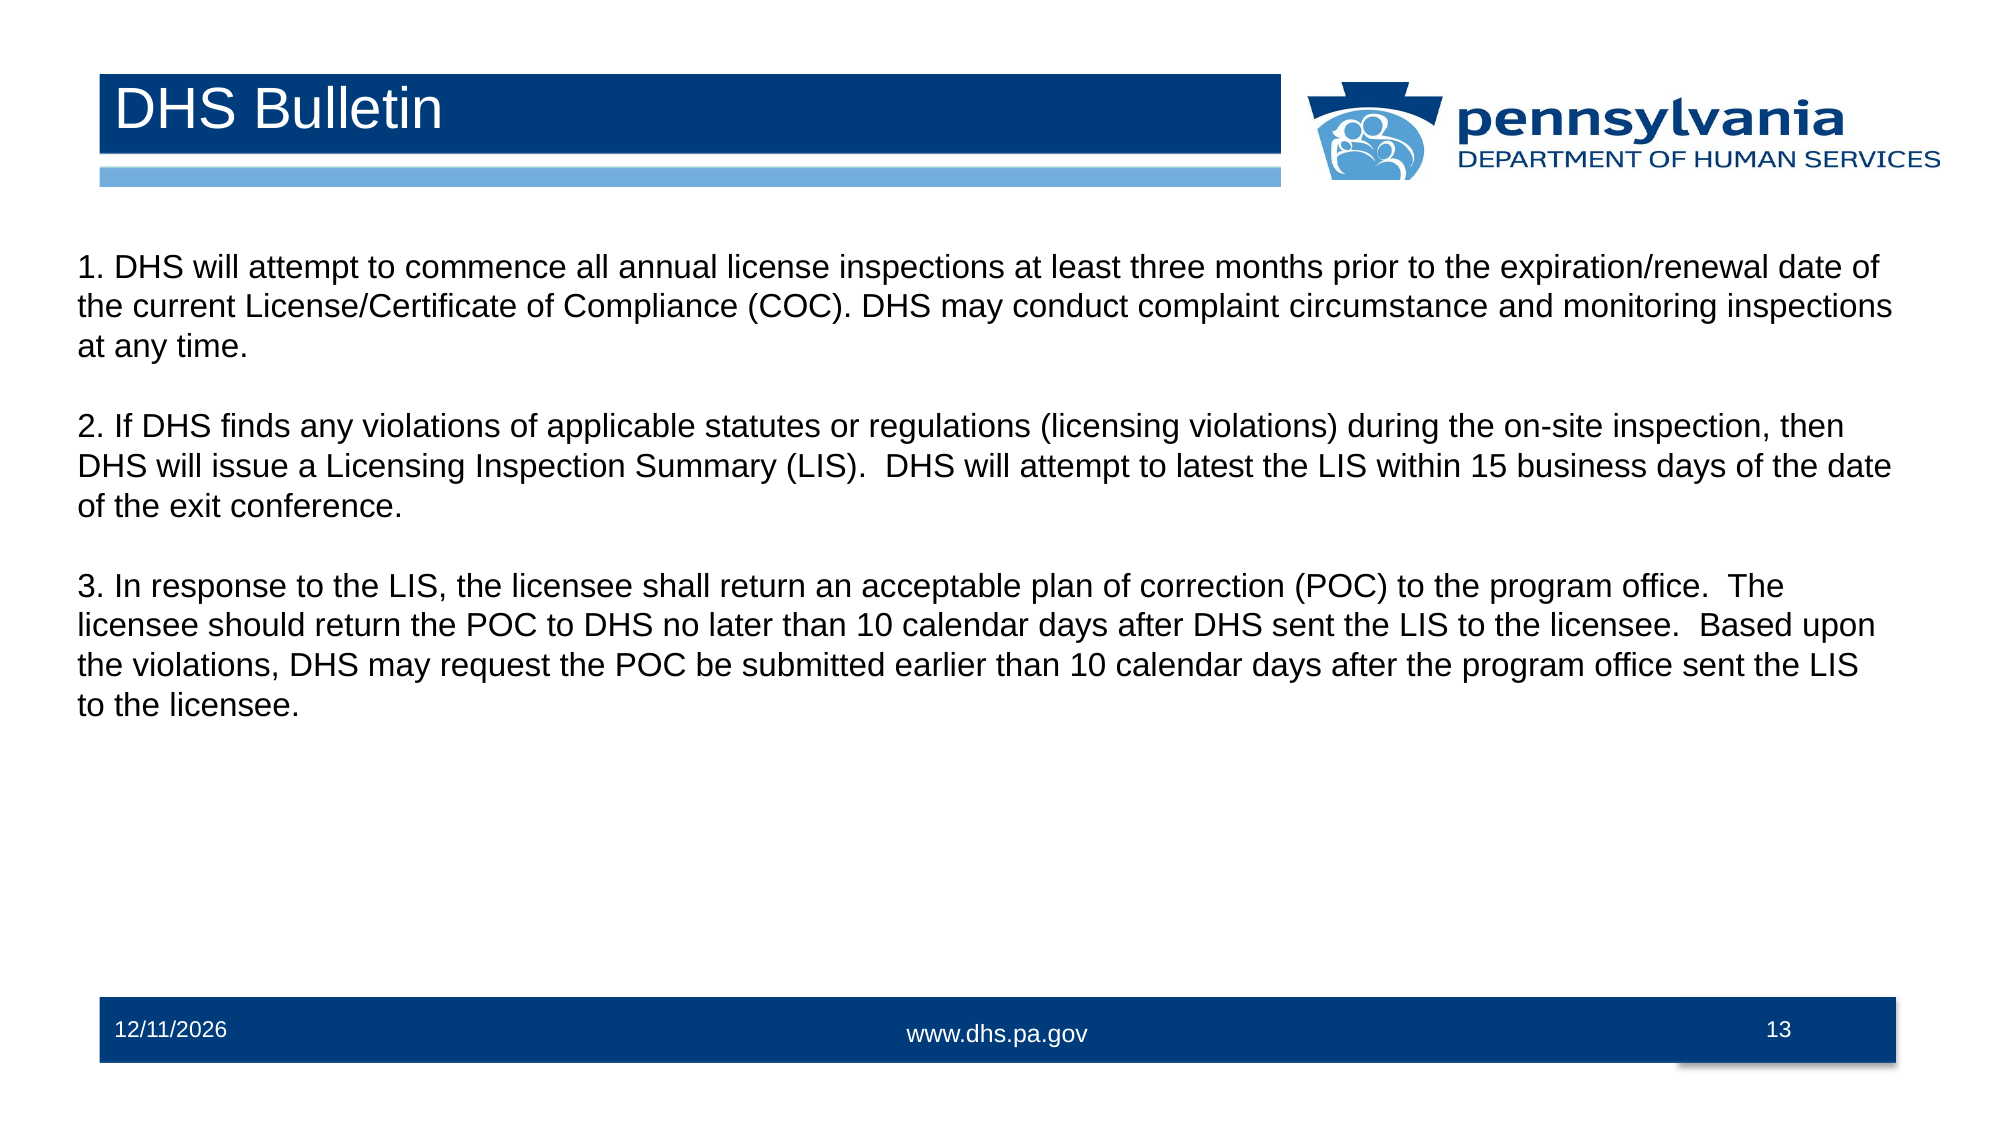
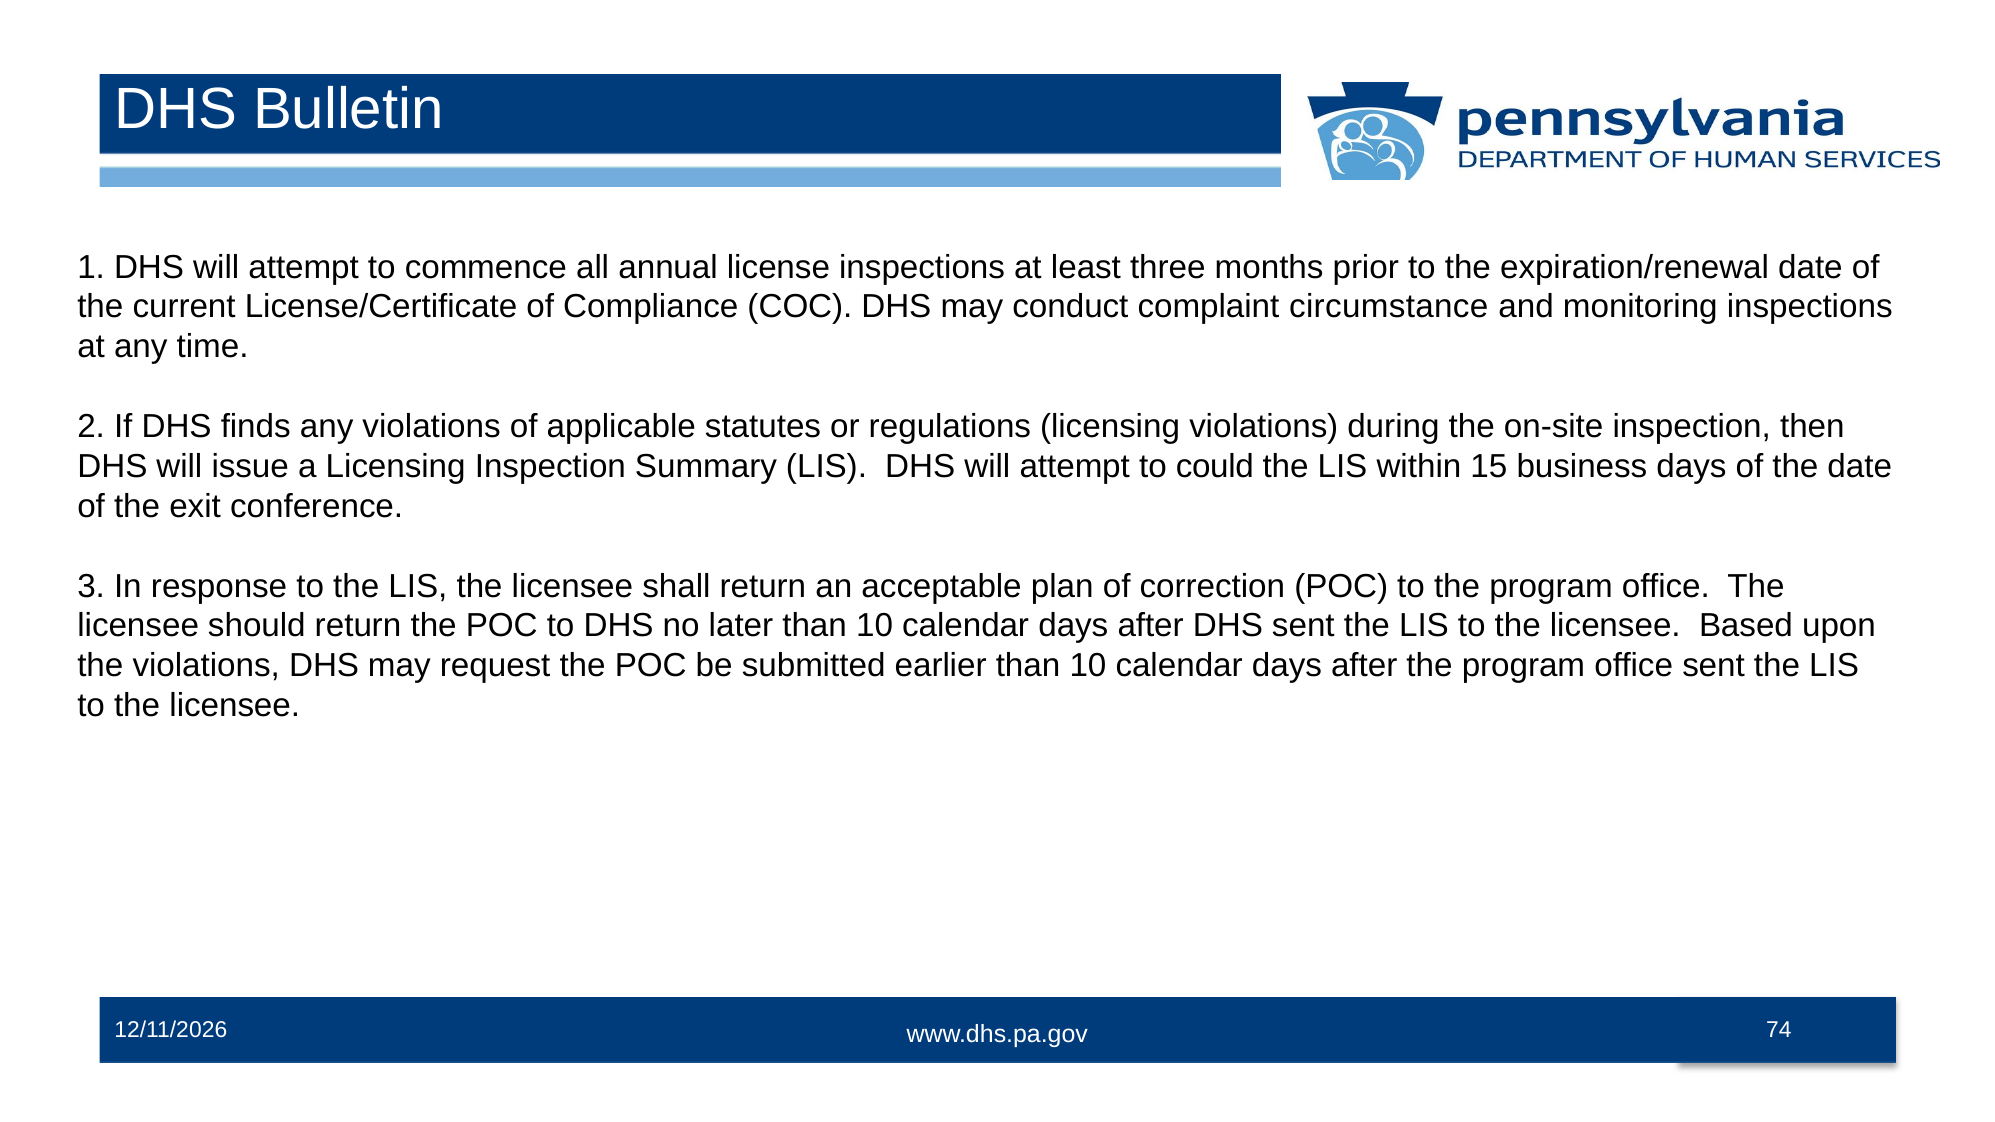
latest: latest -> could
13: 13 -> 74
